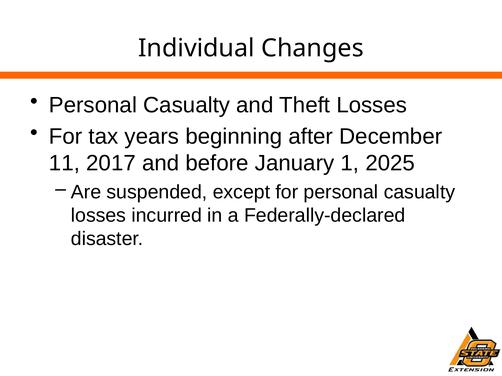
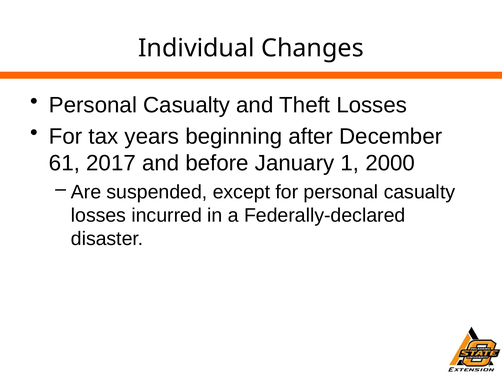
11: 11 -> 61
2025: 2025 -> 2000
